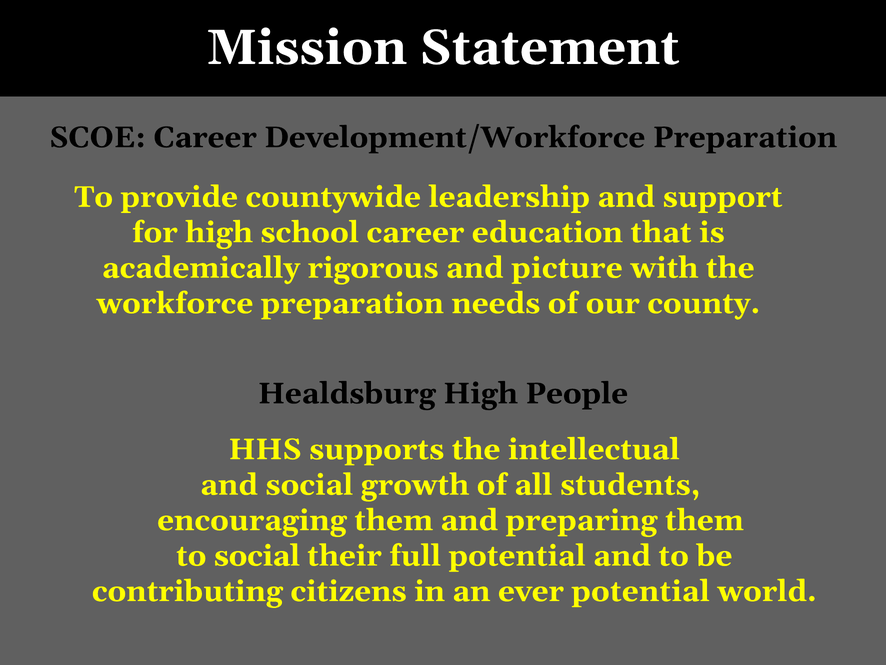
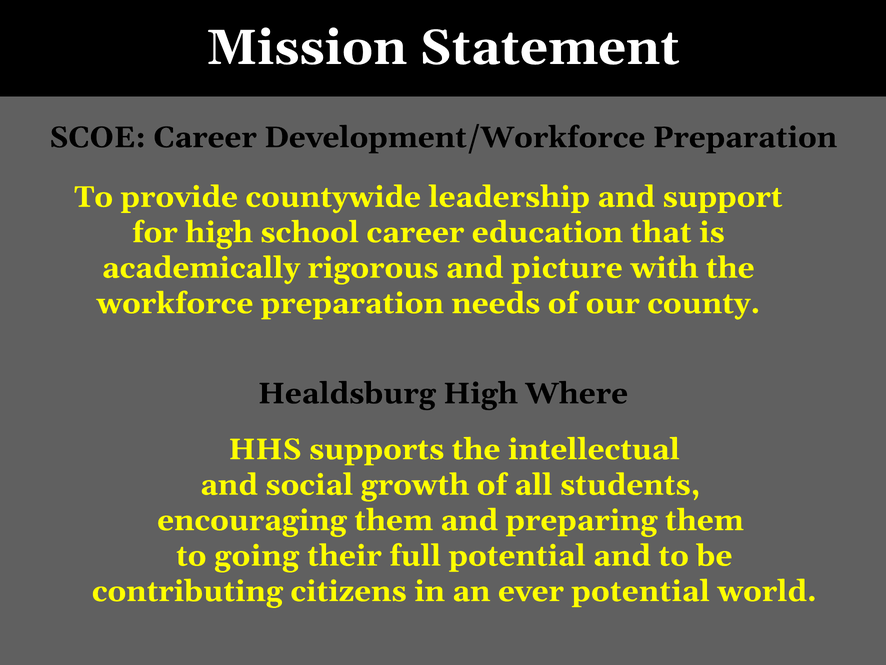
People: People -> Where
to social: social -> going
